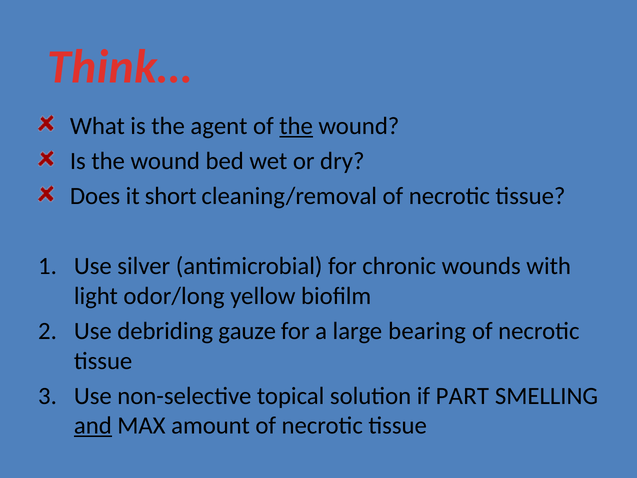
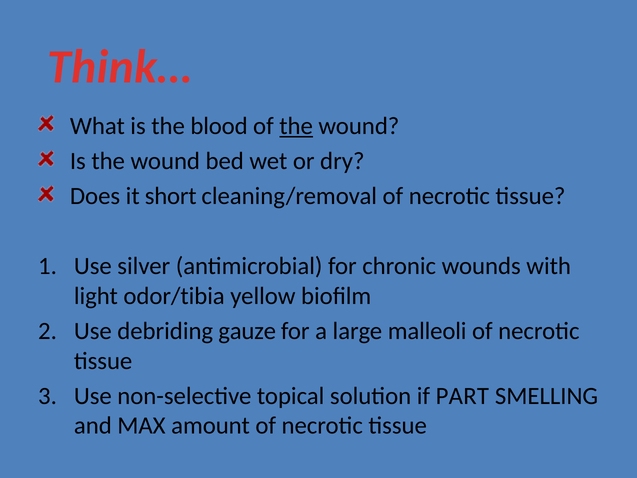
agent: agent -> blood
odor/long: odor/long -> odor/tibia
bearing: bearing -> malleoli
and underline: present -> none
